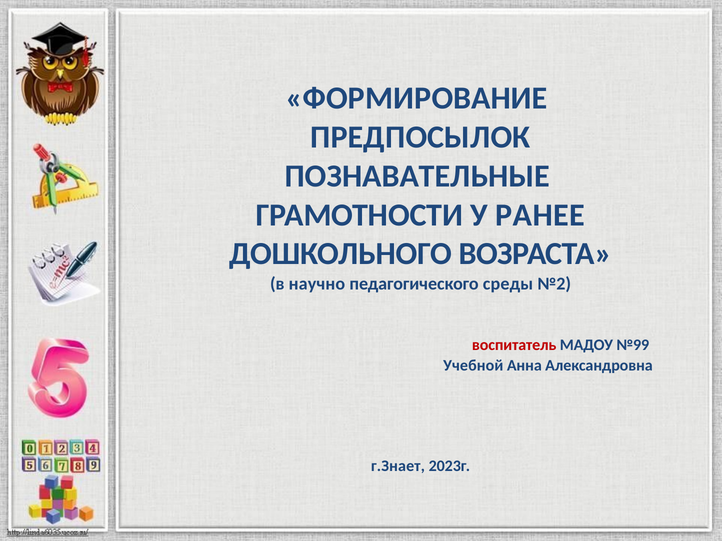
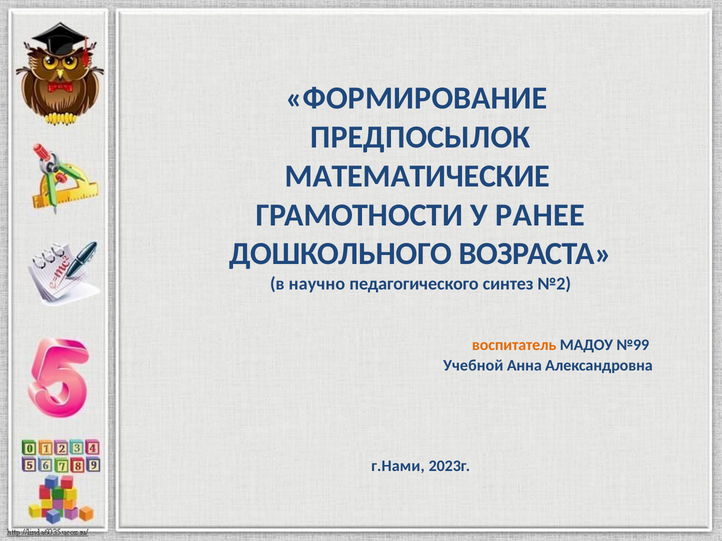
ПОЗНАВАТЕЛЬНЫЕ: ПОЗНАВАТЕЛЬНЫЕ -> МАТЕМАТИЧЕСКИЕ
среды: среды -> синтез
воспитатель colour: red -> orange
г.Знает: г.Знает -> г.Нами
